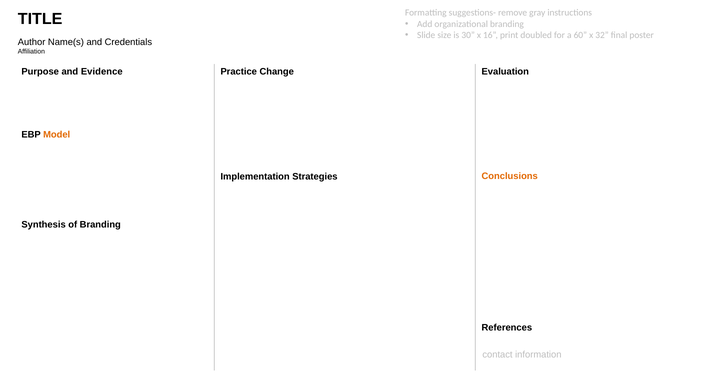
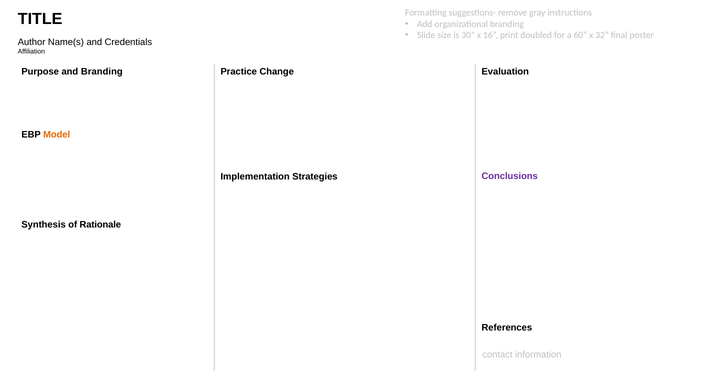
and Evidence: Evidence -> Branding
Conclusions colour: orange -> purple
of Branding: Branding -> Rationale
